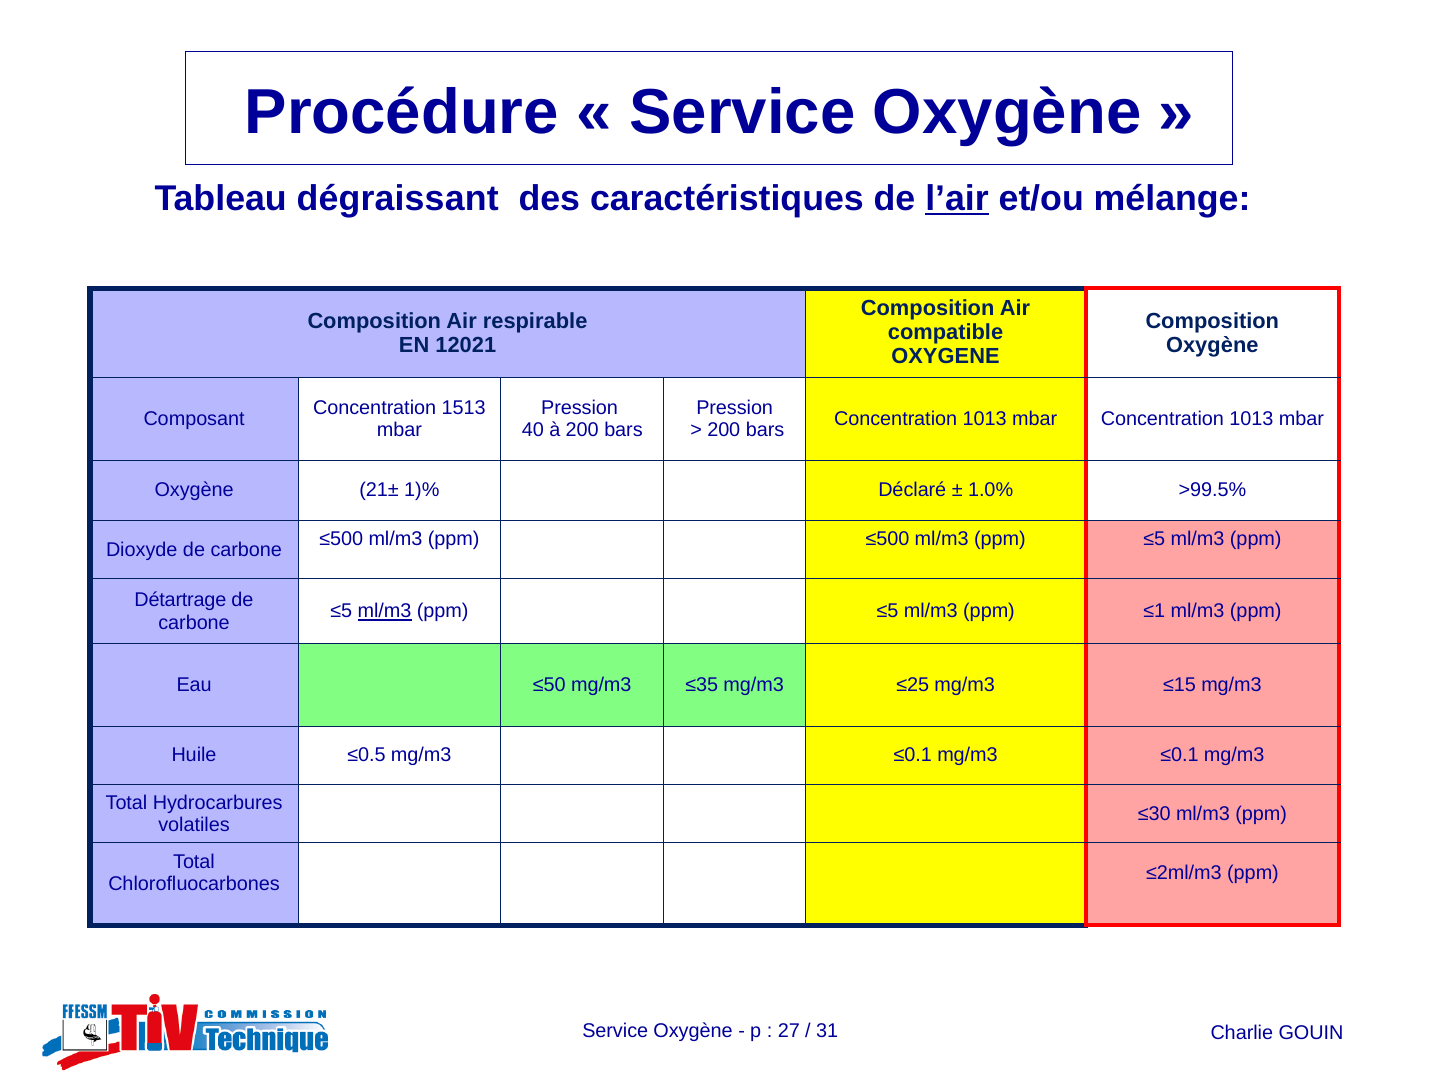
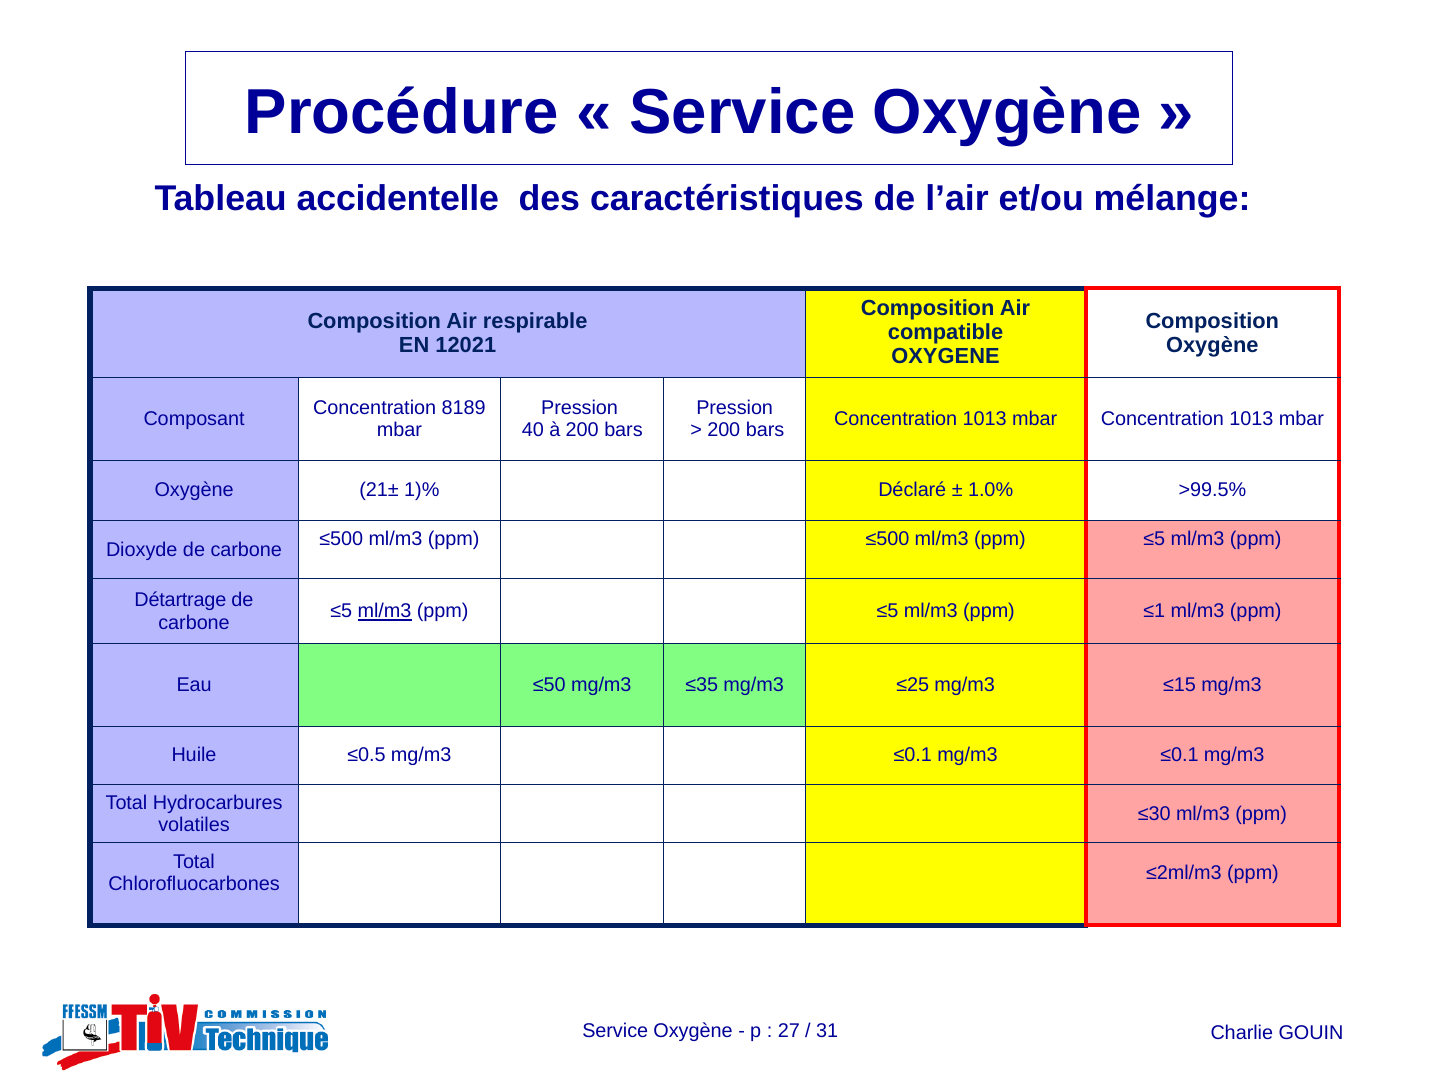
dégraissant: dégraissant -> accidentelle
l’air underline: present -> none
1513: 1513 -> 8189
